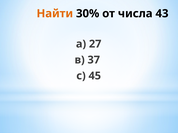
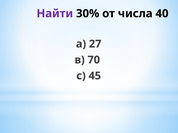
Найти colour: orange -> purple
43: 43 -> 40
37: 37 -> 70
